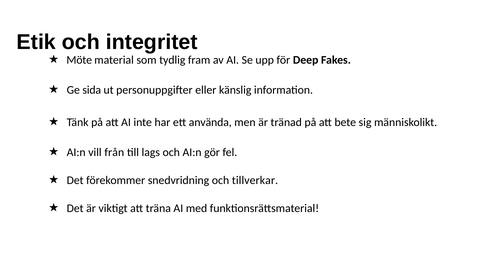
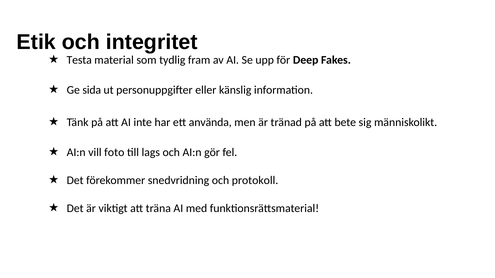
Möte: Möte -> Testa
från: från -> foto
tillverkar: tillverkar -> protokoll
